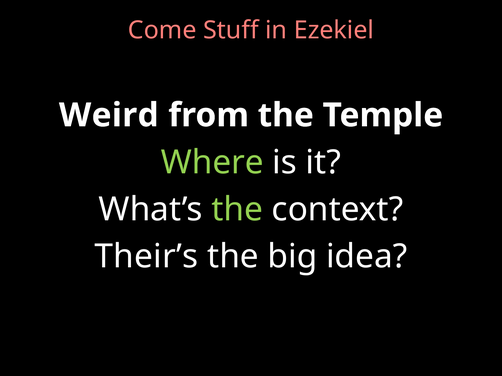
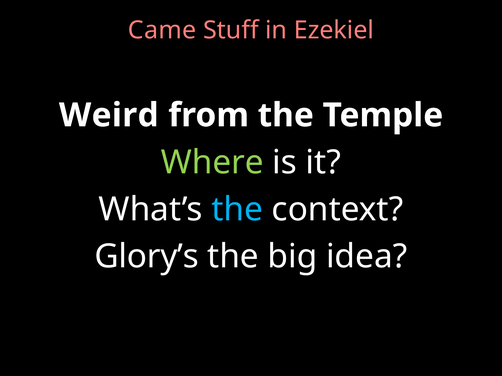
Come: Come -> Came
the at (237, 210) colour: light green -> light blue
Their’s: Their’s -> Glory’s
